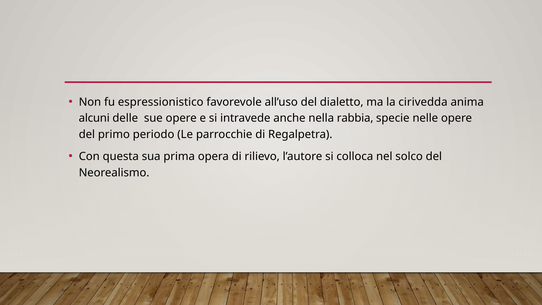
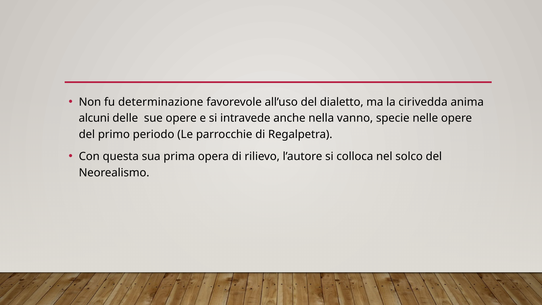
espressionistico: espressionistico -> determinazione
rabbia: rabbia -> vanno
